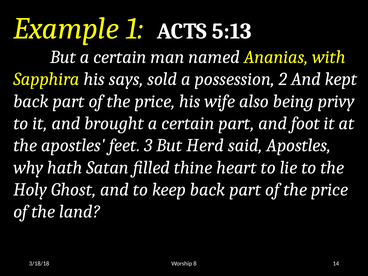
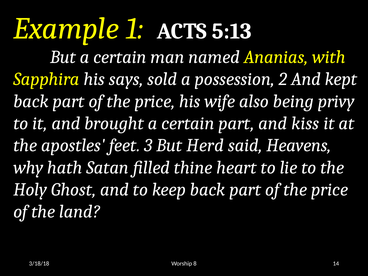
foot: foot -> kiss
said Apostles: Apostles -> Heavens
